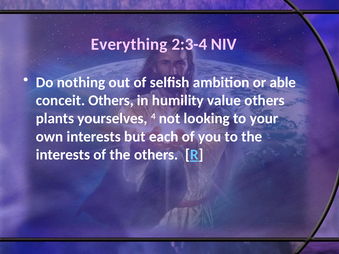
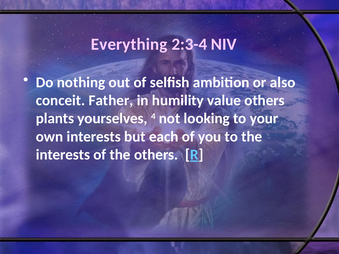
able: able -> also
conceit Others: Others -> Father
